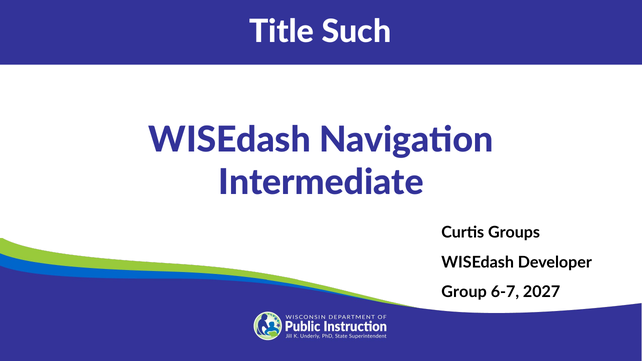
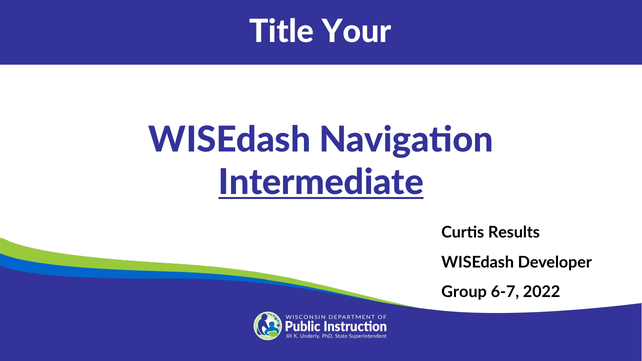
Such: Such -> Your
Intermediate underline: none -> present
Groups: Groups -> Results
2027: 2027 -> 2022
